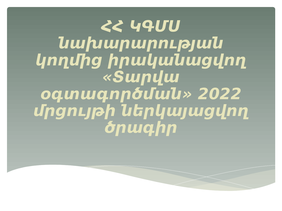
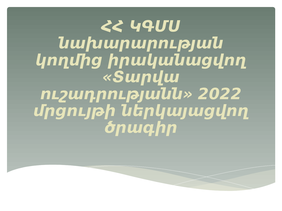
օգտագործման: օգտագործման -> ուշադրությանն
